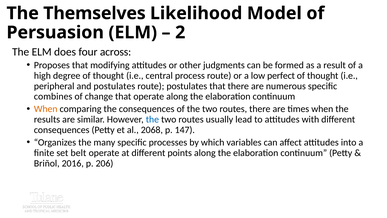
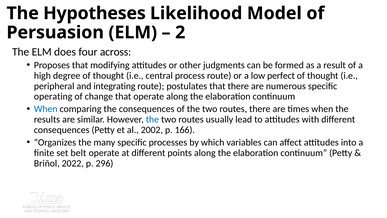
Themselves: Themselves -> Hypotheses
and postulates: postulates -> integrating
combines: combines -> operating
When at (46, 109) colour: orange -> blue
2068: 2068 -> 2002
147: 147 -> 166
2016: 2016 -> 2022
206: 206 -> 296
